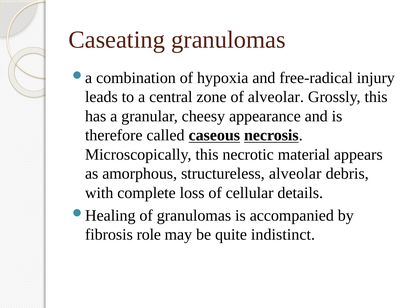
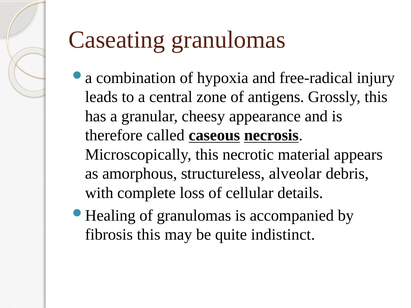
of alveolar: alveolar -> antigens
fibrosis role: role -> this
